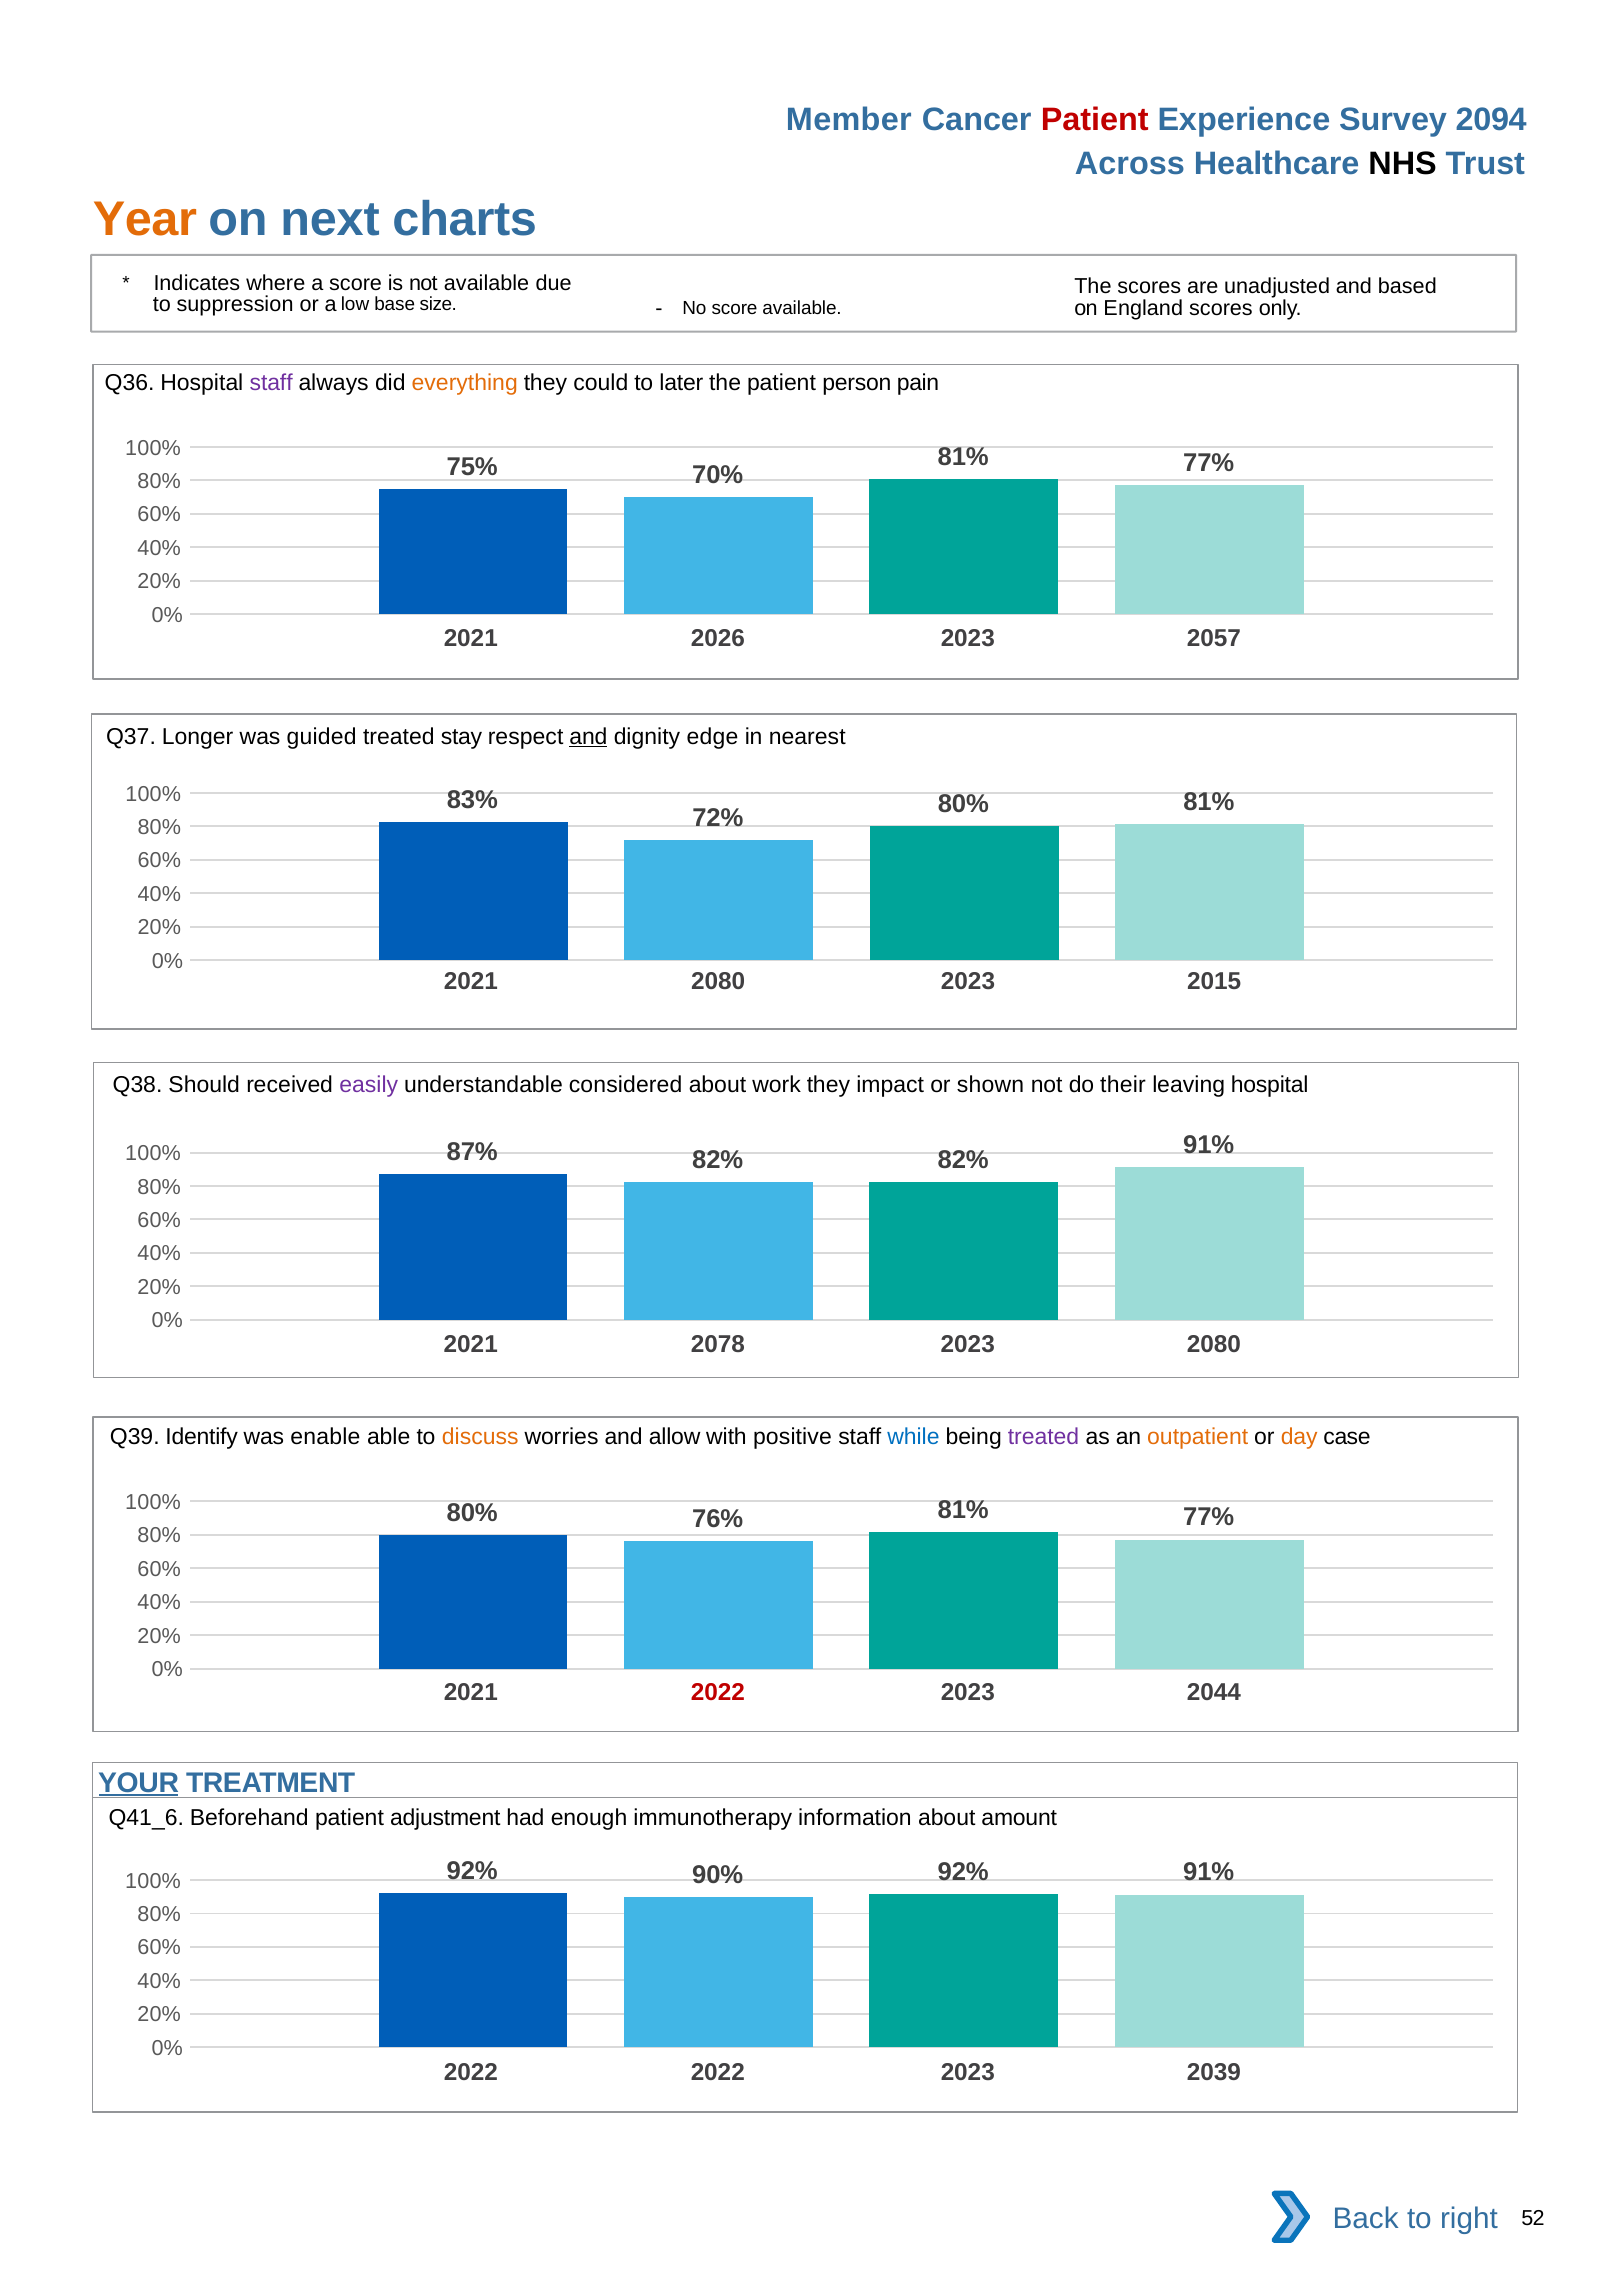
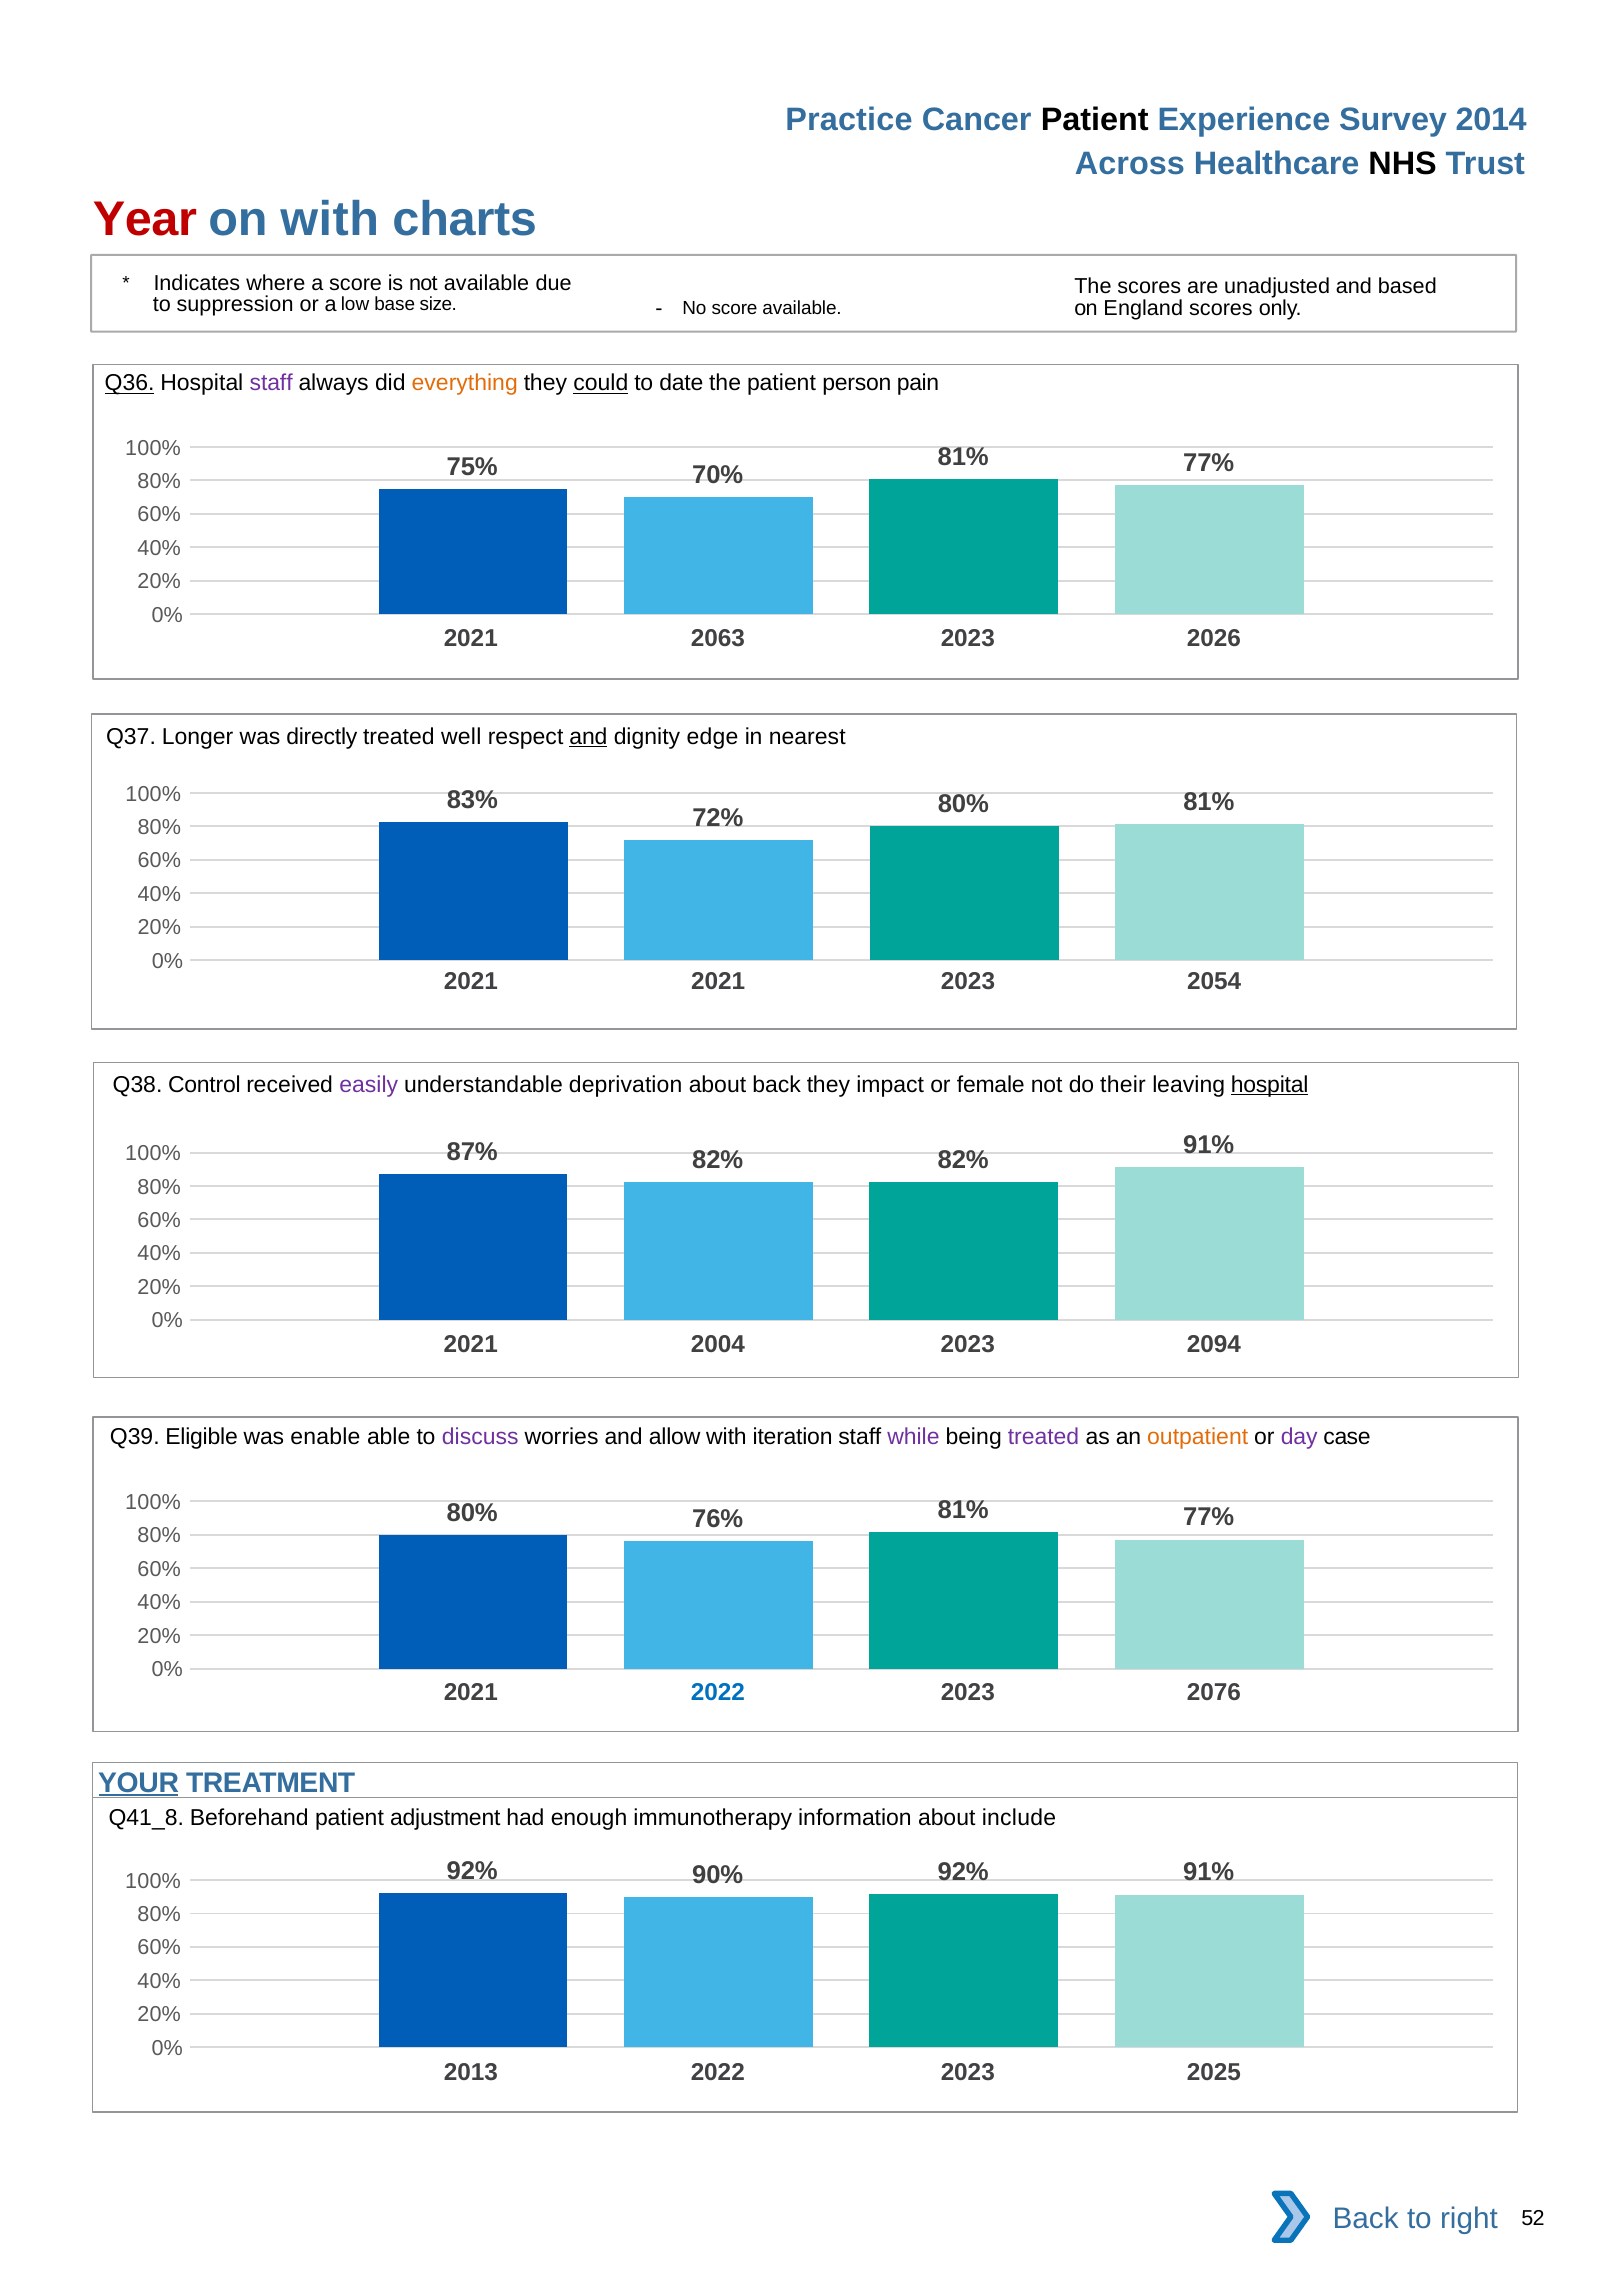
Member: Member -> Practice
Patient at (1095, 120) colour: red -> black
2094: 2094 -> 2014
Year colour: orange -> red
on next: next -> with
Q36 underline: none -> present
could underline: none -> present
later: later -> date
2026: 2026 -> 2063
2057: 2057 -> 2026
guided: guided -> directly
stay: stay -> well
2021 2080: 2080 -> 2021
2015: 2015 -> 2054
Should: Should -> Control
considered: considered -> deprivation
about work: work -> back
shown: shown -> female
hospital at (1270, 1085) underline: none -> present
2078: 2078 -> 2004
2023 2080: 2080 -> 2094
Identify: Identify -> Eligible
discuss colour: orange -> purple
positive: positive -> iteration
while colour: blue -> purple
day colour: orange -> purple
2022 at (718, 1693) colour: red -> blue
2044: 2044 -> 2076
Q41_6: Q41_6 -> Q41_8
amount: amount -> include
2022 at (471, 2073): 2022 -> 2013
2039: 2039 -> 2025
